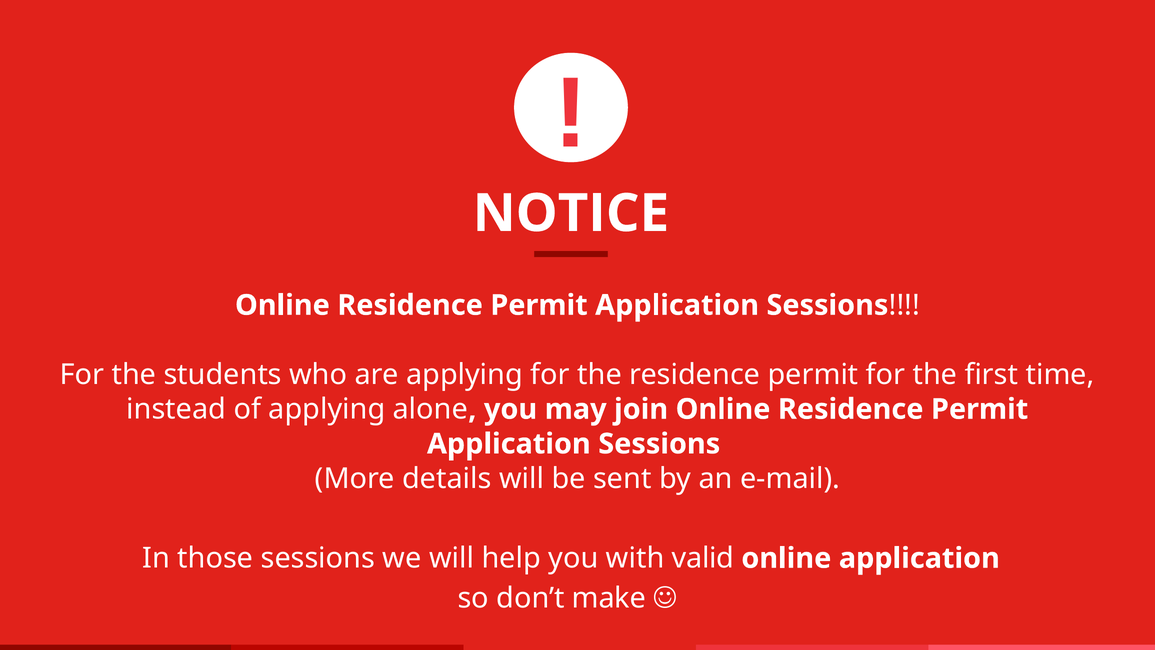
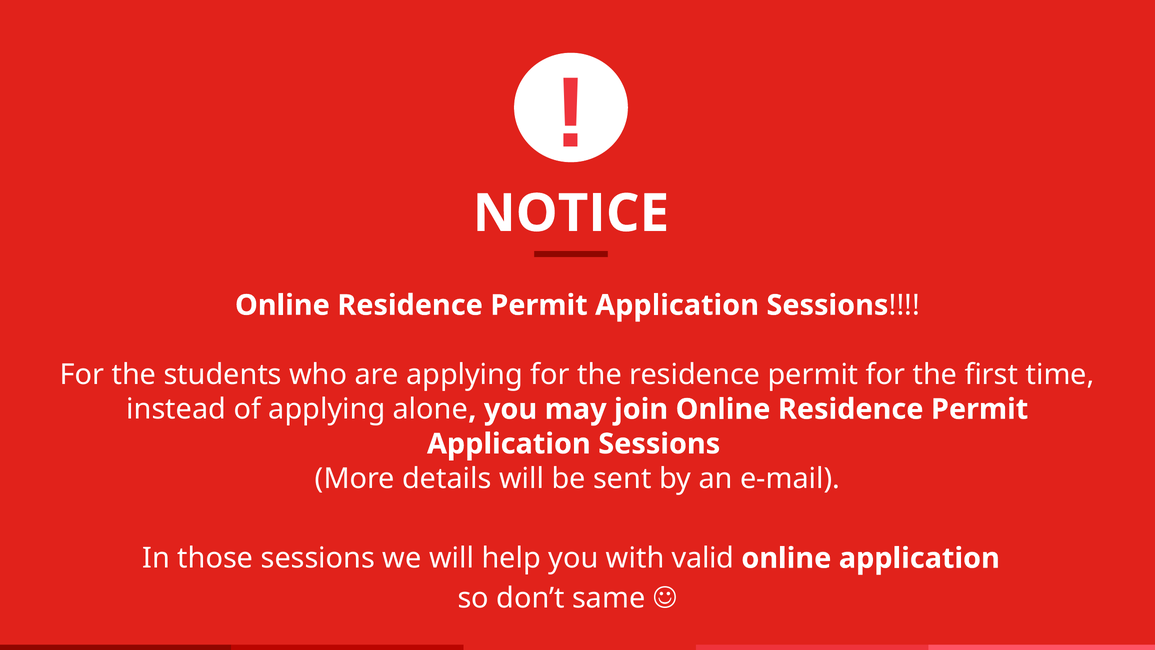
make: make -> same
